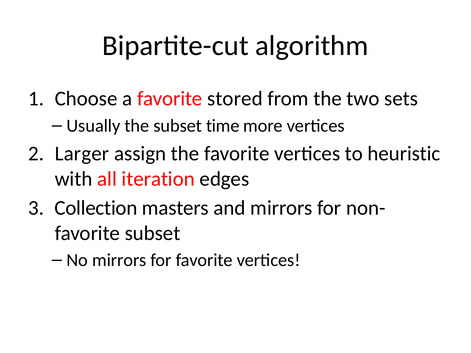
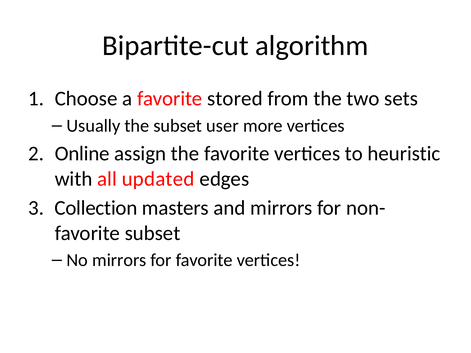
time: time -> user
Larger: Larger -> Online
iteration: iteration -> updated
